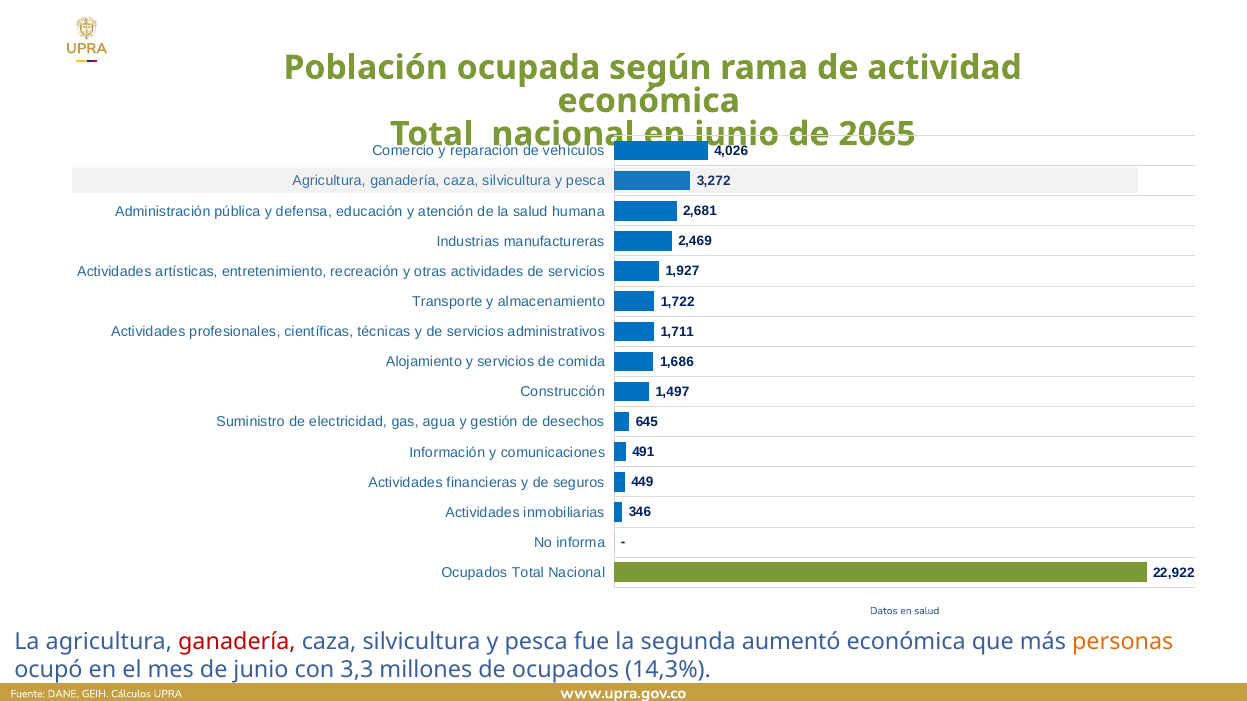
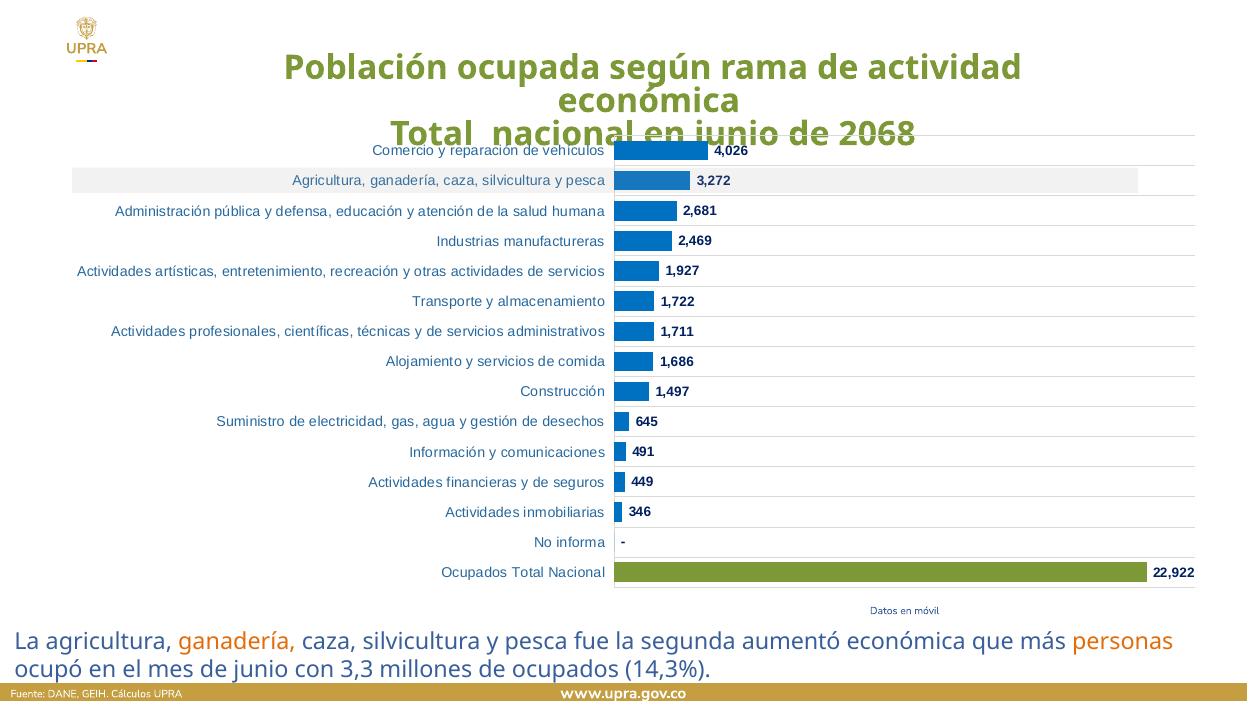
2065: 2065 -> 2068
en salud: salud -> móvil
ganadería at (237, 642) colour: red -> orange
